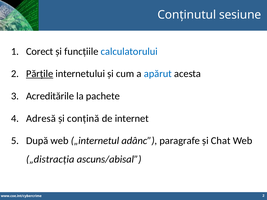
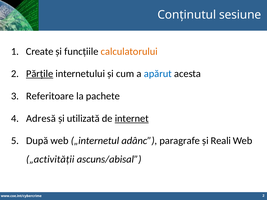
Corect: Corect -> Create
calculatorului colour: blue -> orange
Acreditările: Acreditările -> Referitoare
conțină: conțină -> utilizată
internet underline: none -> present
Chat: Chat -> Reali
„distracția: „distracția -> „activității
